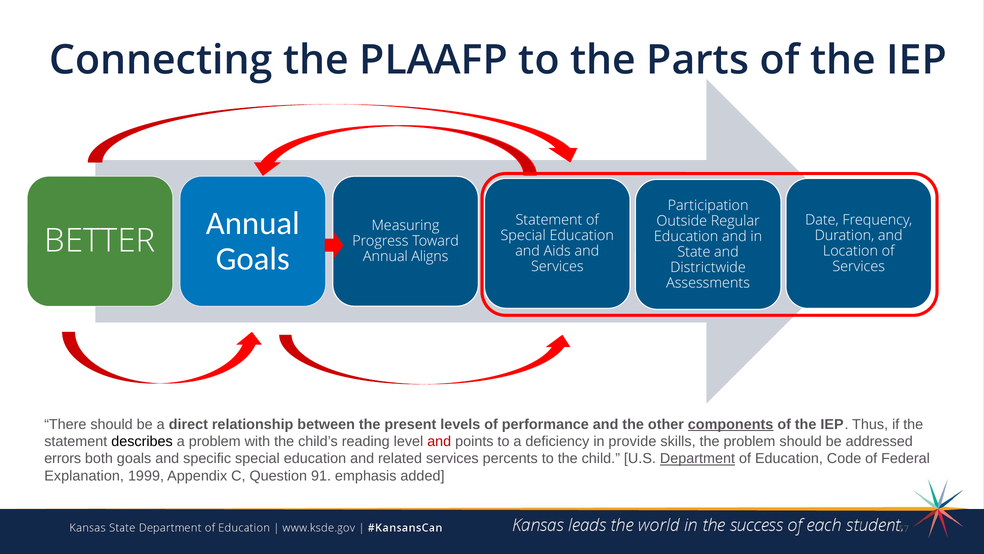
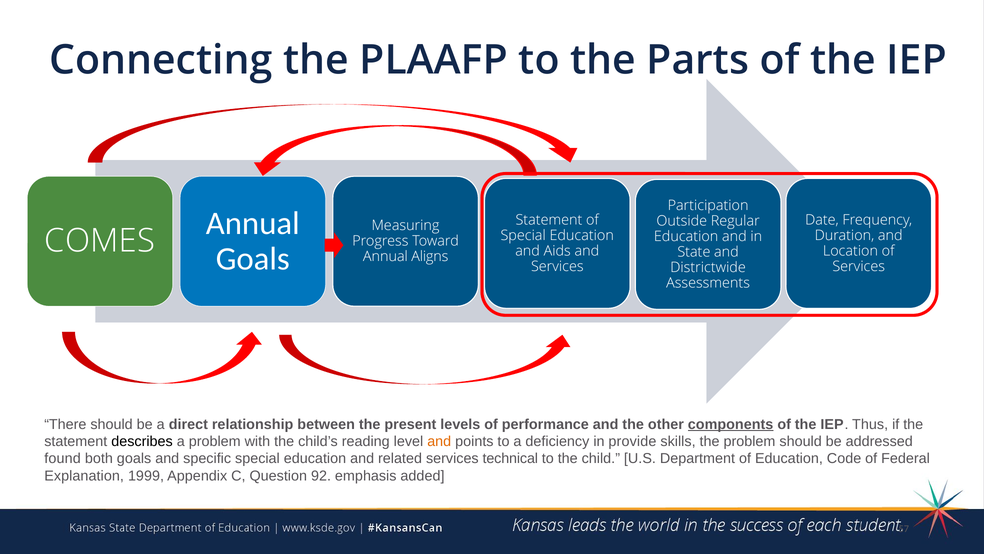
BETTER: BETTER -> COMES
and at (439, 441) colour: red -> orange
errors: errors -> found
percents: percents -> technical
Department underline: present -> none
91: 91 -> 92
